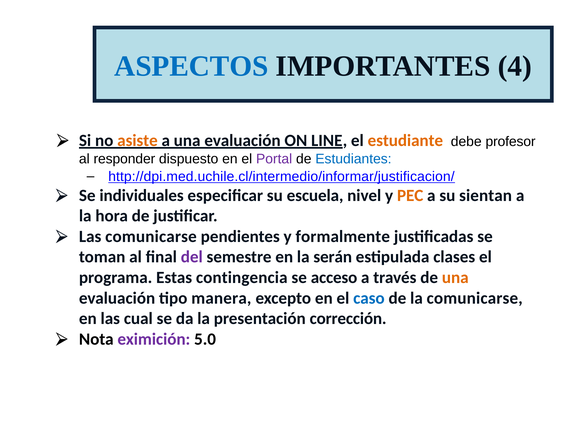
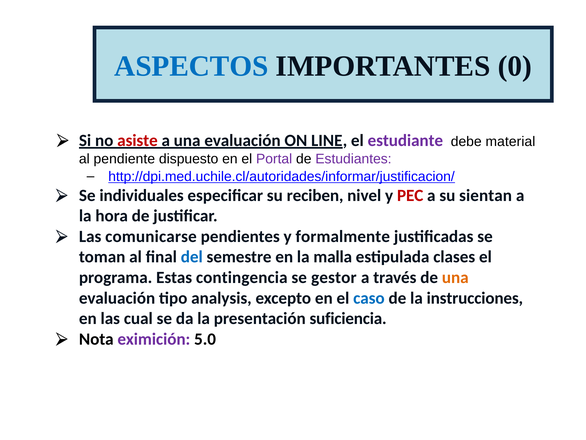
4: 4 -> 0
asiste colour: orange -> red
estudiante colour: orange -> purple
profesor: profesor -> material
responder: responder -> pendiente
Estudiantes colour: blue -> purple
http://dpi.med.uchile.cl/intermedio/informar/justificacion/: http://dpi.med.uchile.cl/intermedio/informar/justificacion/ -> http://dpi.med.uchile.cl/autoridades/informar/justificacion/
escuela: escuela -> reciben
PEC colour: orange -> red
del colour: purple -> blue
serán: serán -> malla
acceso: acceso -> gestor
manera: manera -> analysis
la comunicarse: comunicarse -> instrucciones
corrección: corrección -> suficiencia
